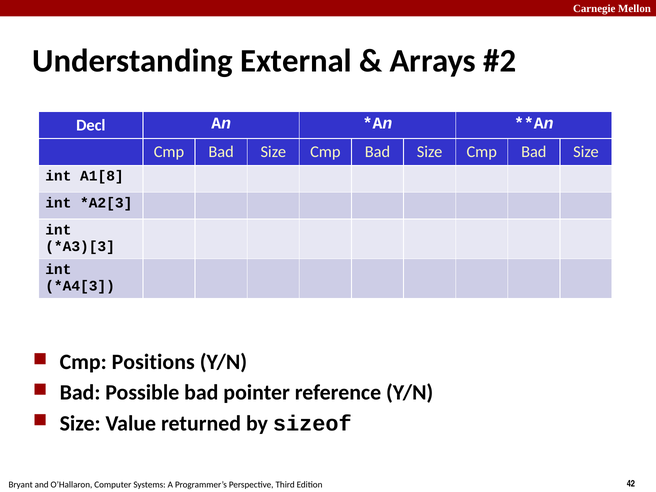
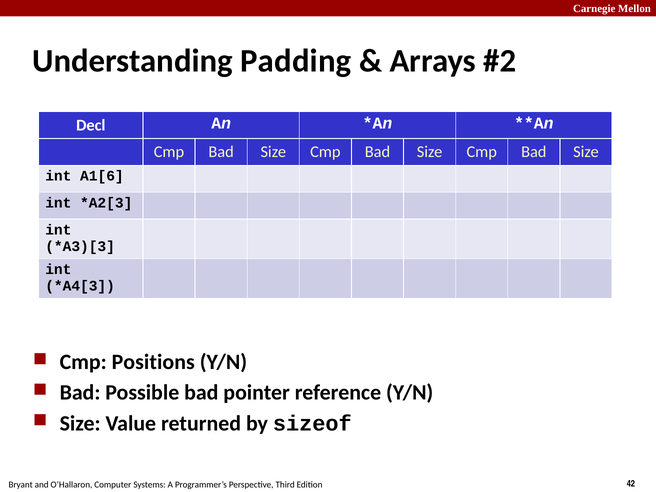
External: External -> Padding
A1[8: A1[8 -> A1[6
